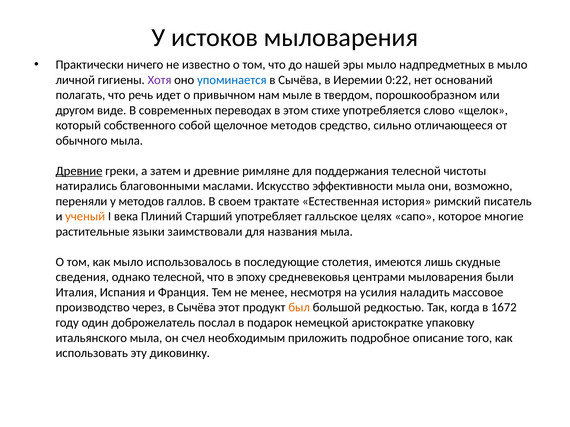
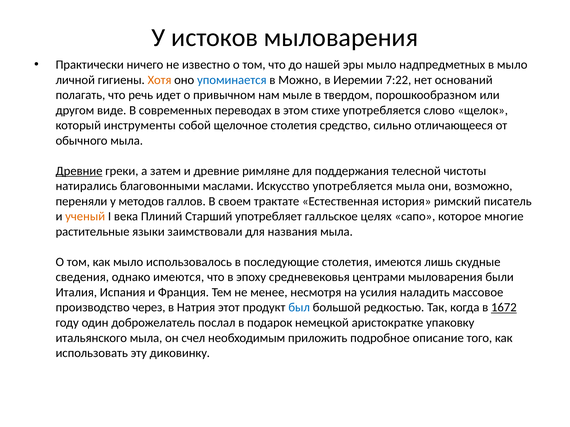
Хотя colour: purple -> orange
Сычёва at (300, 80): Сычёва -> Можно
0:22: 0:22 -> 7:22
собственного: собственного -> инструменты
щелочное методов: методов -> столетия
Искусство эффективности: эффективности -> употребляется
однако телесной: телесной -> имеются
Сычёва at (196, 308): Сычёва -> Натрия
был colour: orange -> blue
1672 underline: none -> present
